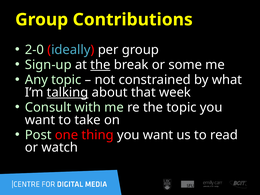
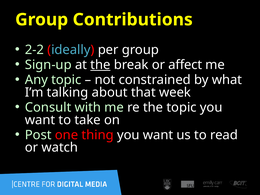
2-0: 2-0 -> 2-2
some: some -> affect
talking underline: present -> none
